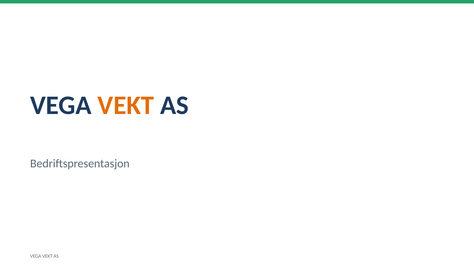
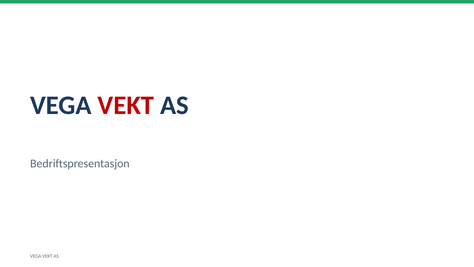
VEKT at (126, 105) colour: orange -> red
